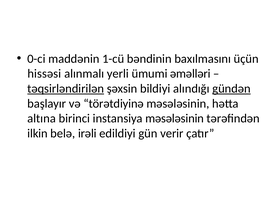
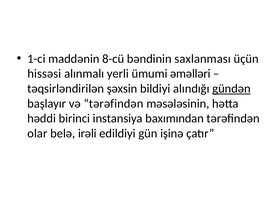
0-ci: 0-ci -> 1-ci
1-cü: 1-cü -> 8-cü
baxılmasını: baxılmasını -> saxlanması
təqsirləndirilən underline: present -> none
və törətdiyinə: törətdiyinə -> tərəfindən
altına: altına -> həddi
instansiya məsələsinin: məsələsinin -> baxımından
ilkin: ilkin -> olar
verir: verir -> işinə
